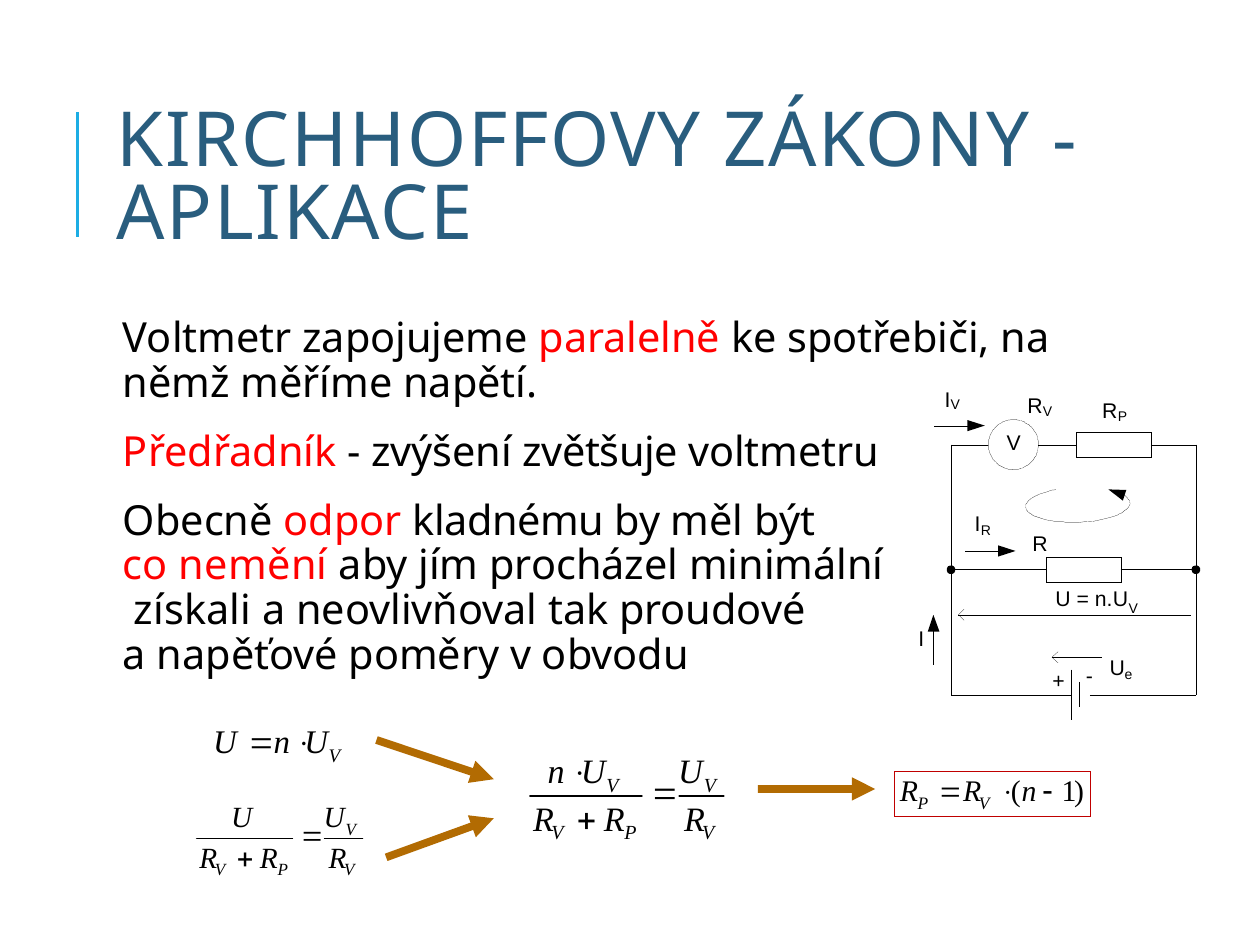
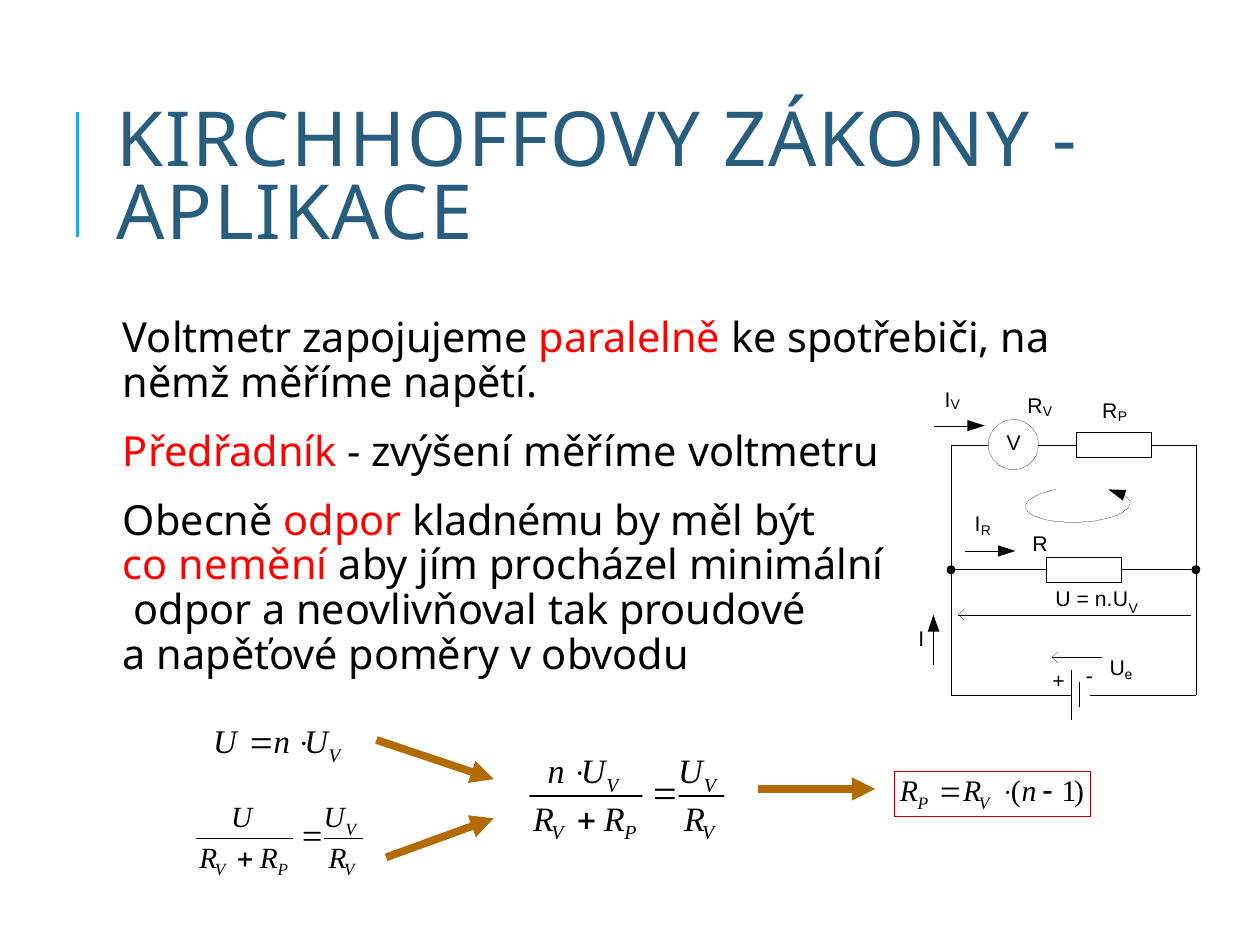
zvýšení zvětšuje: zvětšuje -> měříme
získali at (193, 611): získali -> odpor
